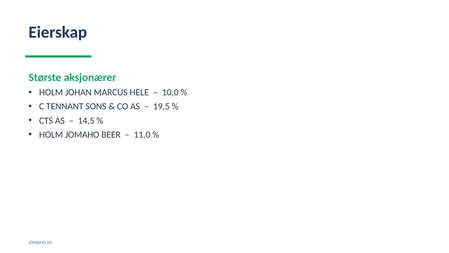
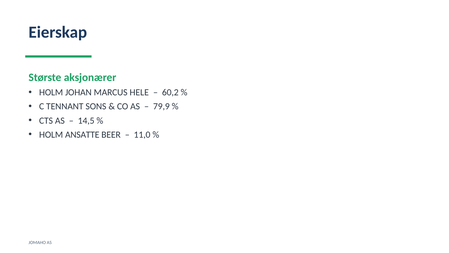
10,0: 10,0 -> 60,2
19,5: 19,5 -> 79,9
HOLM JOMAHO: JOMAHO -> ANSATTE
